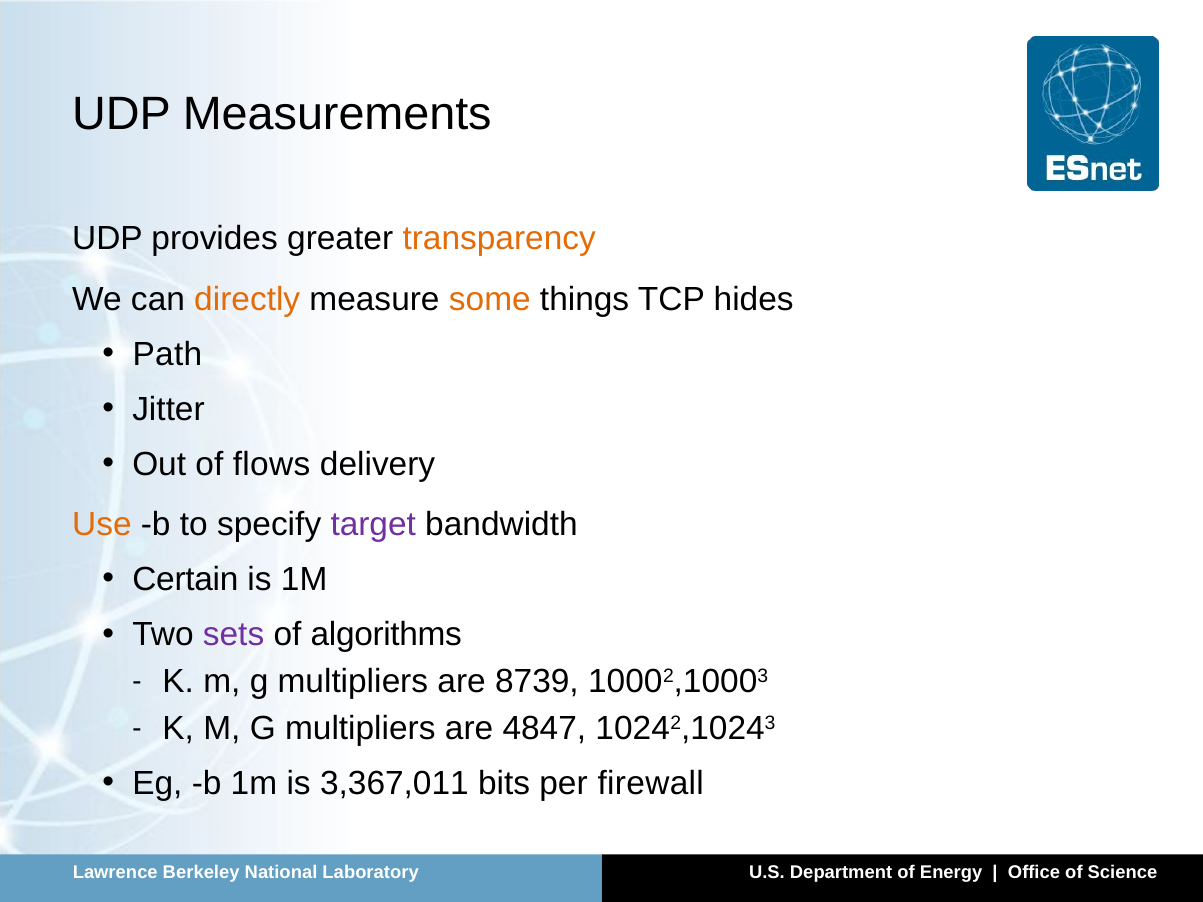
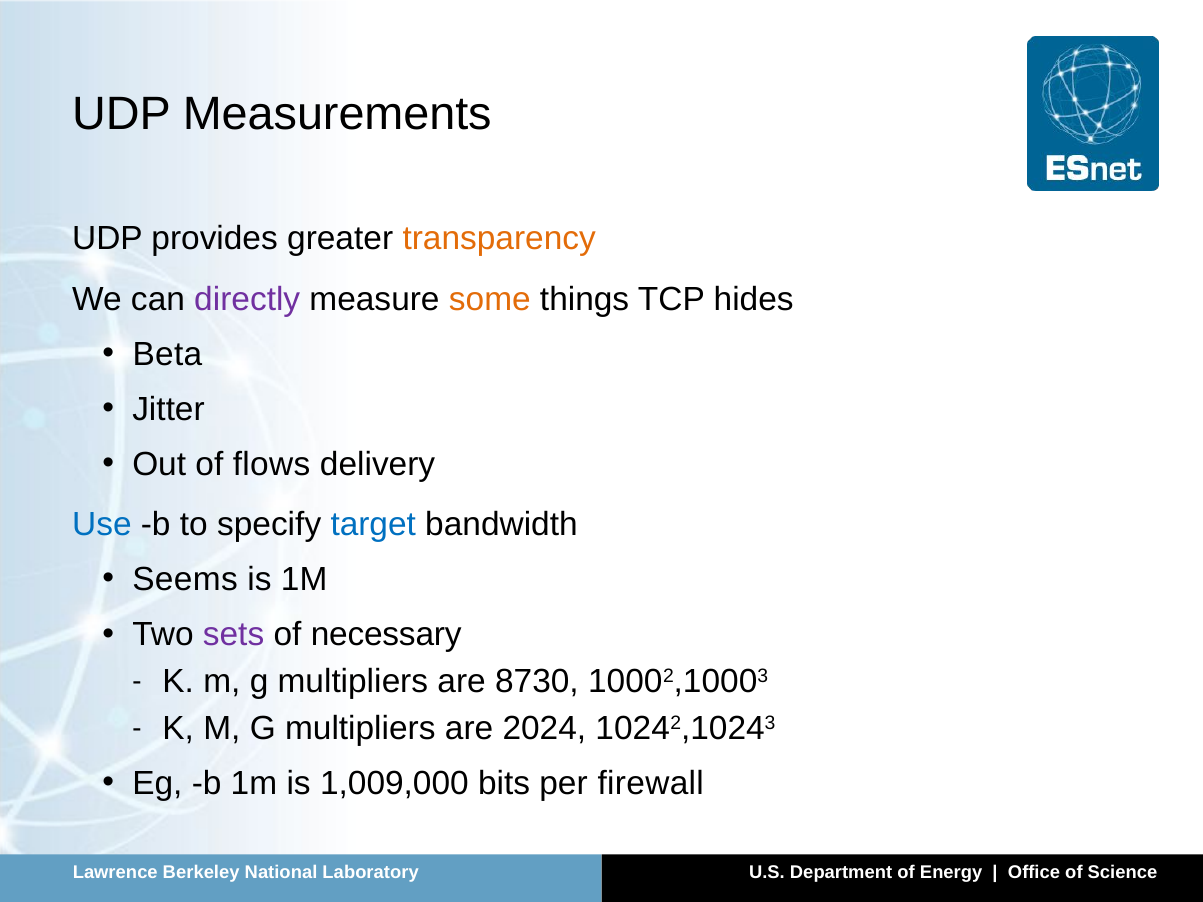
directly colour: orange -> purple
Path: Path -> Beta
Use colour: orange -> blue
target colour: purple -> blue
Certain: Certain -> Seems
algorithms: algorithms -> necessary
8739: 8739 -> 8730
4847: 4847 -> 2024
3,367,011: 3,367,011 -> 1,009,000
